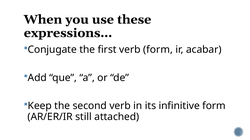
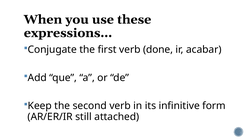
verb form: form -> done
